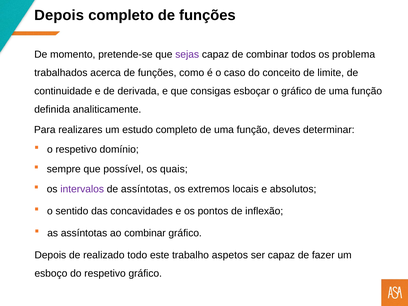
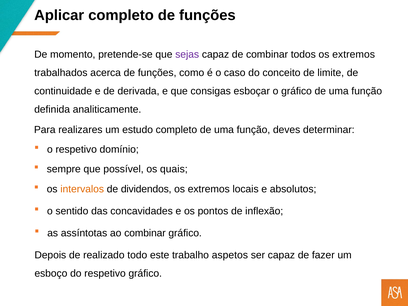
Depois at (59, 15): Depois -> Aplicar
todos os problema: problema -> extremos
intervalos colour: purple -> orange
de assíntotas: assíntotas -> dividendos
